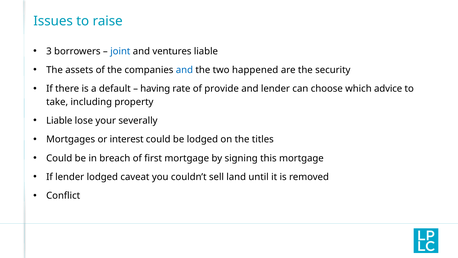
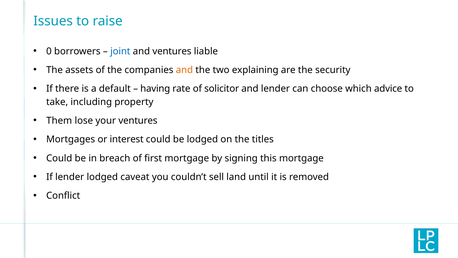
3: 3 -> 0
and at (184, 70) colour: blue -> orange
happened: happened -> explaining
provide: provide -> solicitor
Liable at (59, 120): Liable -> Them
your severally: severally -> ventures
